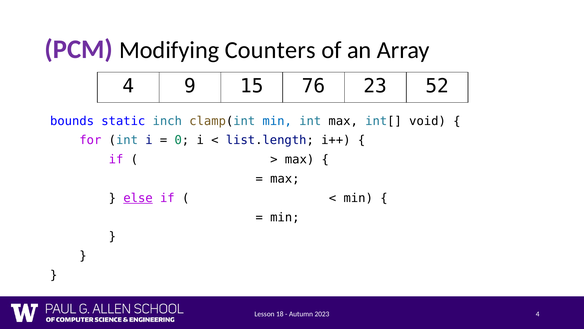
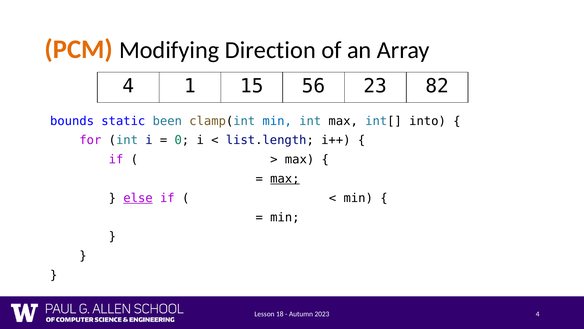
PCM colour: purple -> orange
Counters: Counters -> Direction
9: 9 -> 1
76: 76 -> 56
52: 52 -> 82
inch: inch -> been
void: void -> into
max at (285, 179) underline: none -> present
